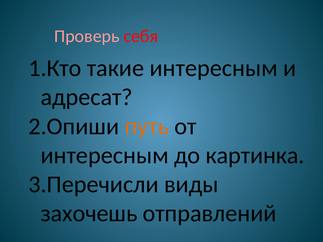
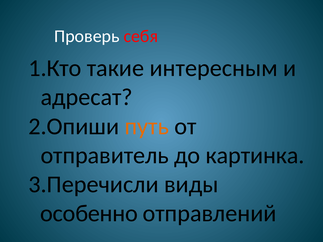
Проверь colour: pink -> white
интересным at (105, 155): интересным -> отправитель
захочешь: захочешь -> особенно
